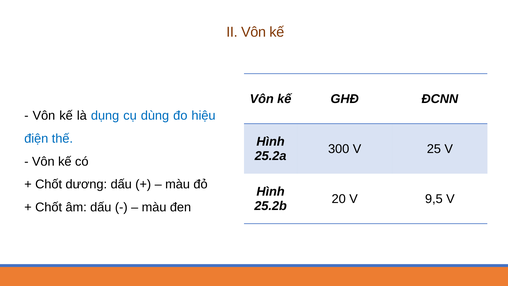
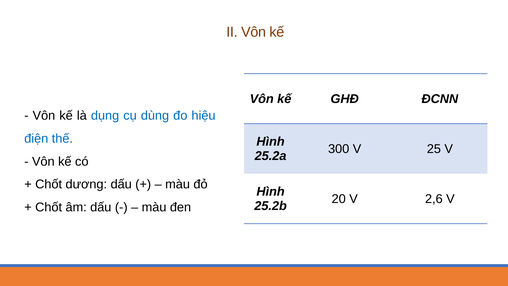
9,5: 9,5 -> 2,6
